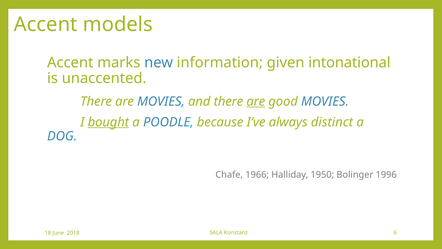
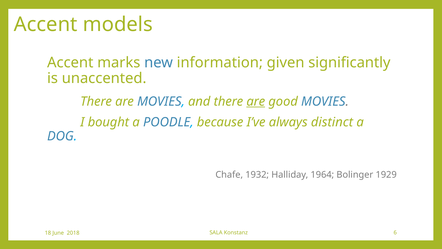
intonational: intonational -> significantly
bought underline: present -> none
1966: 1966 -> 1932
1950: 1950 -> 1964
1996: 1996 -> 1929
